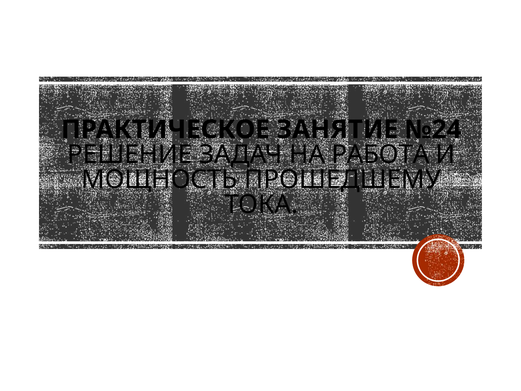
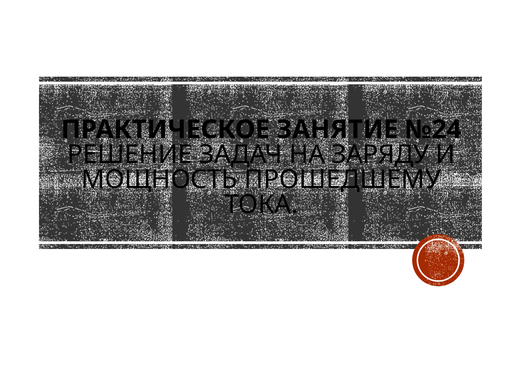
РАБОТА: РАБОТА -> ЗАРЯДУ
